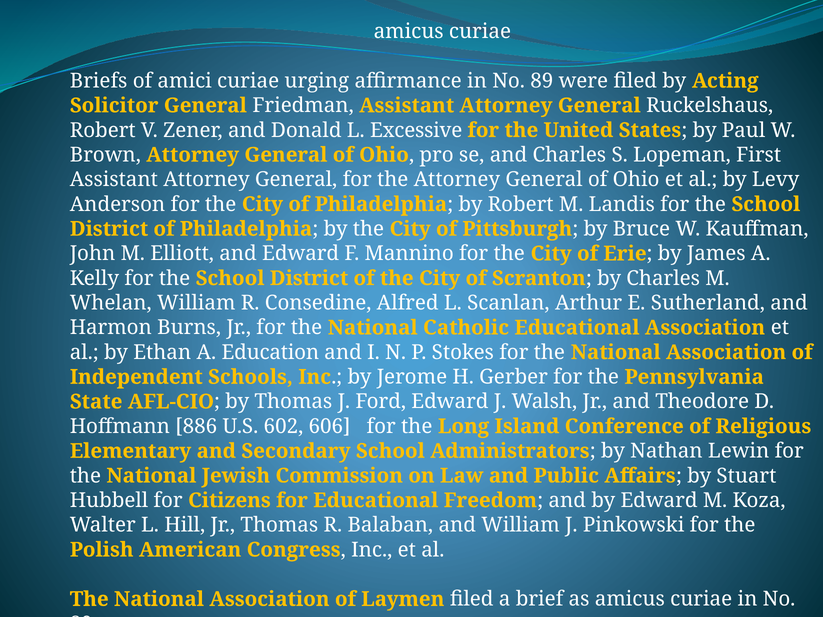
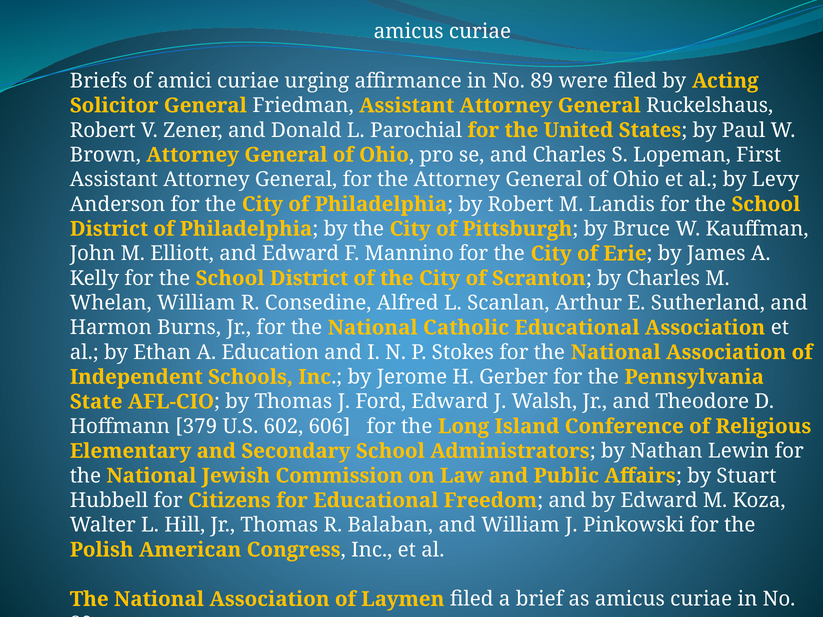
Excessive: Excessive -> Parochial
886: 886 -> 379
